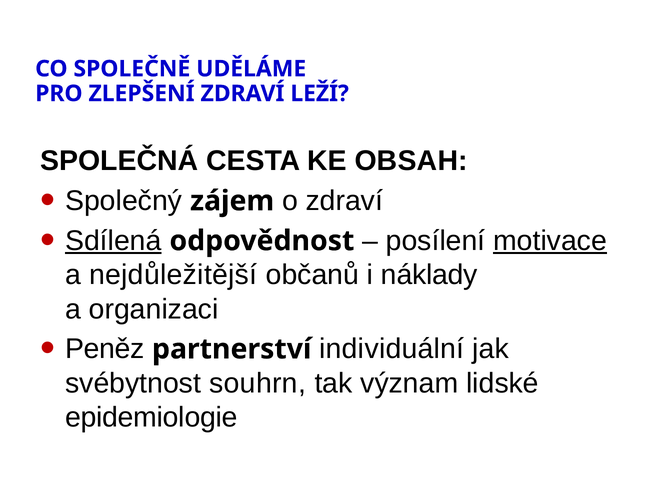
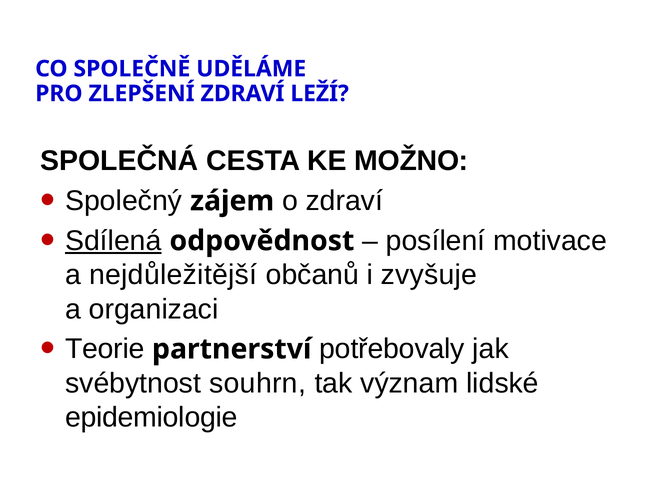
OBSAH: OBSAH -> MOŽNO
motivace underline: present -> none
náklady: náklady -> zvyšuje
Peněz: Peněz -> Teorie
individuální: individuální -> potřebovaly
